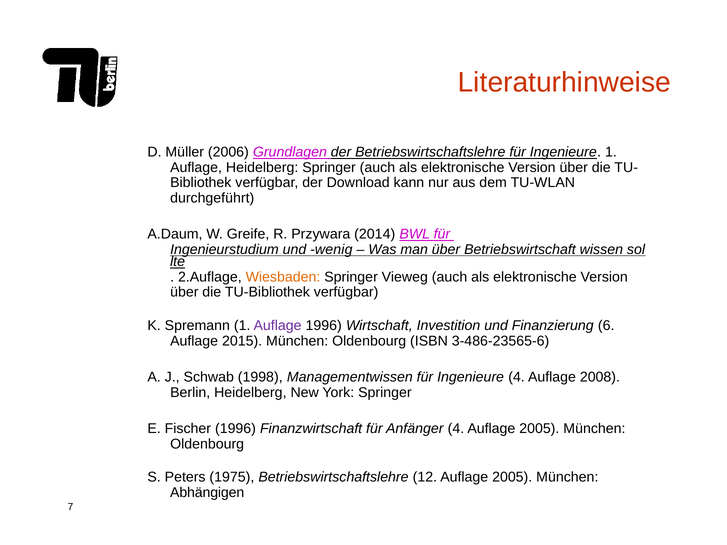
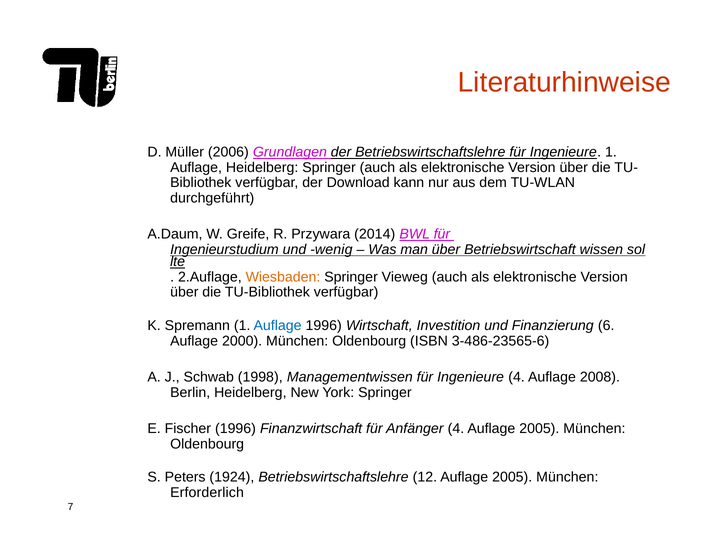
Auflage at (278, 326) colour: purple -> blue
2015: 2015 -> 2000
1975: 1975 -> 1924
Abhängigen: Abhängigen -> Erforderlich
